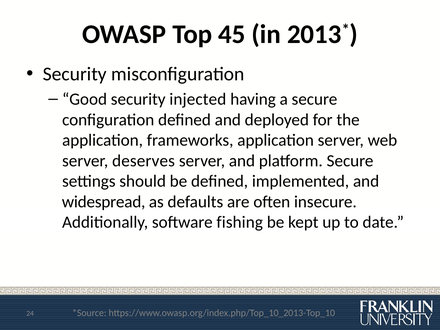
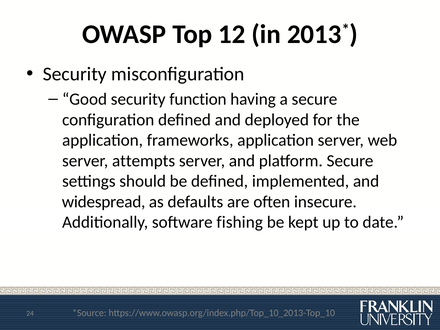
45: 45 -> 12
injected: injected -> function
deserves: deserves -> attempts
